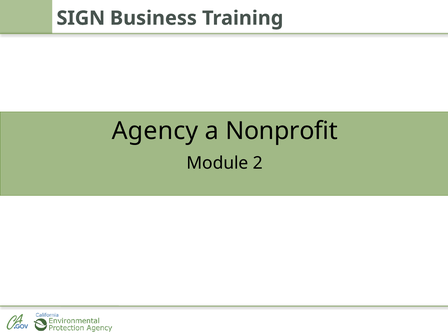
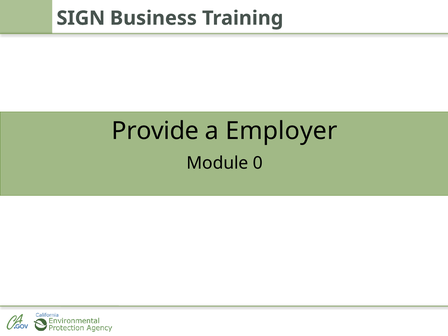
Agency: Agency -> Provide
Nonprofit: Nonprofit -> Employer
2: 2 -> 0
